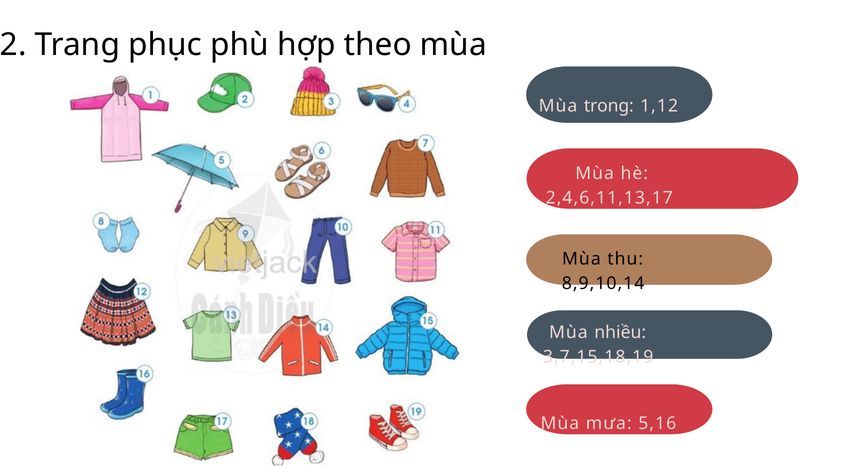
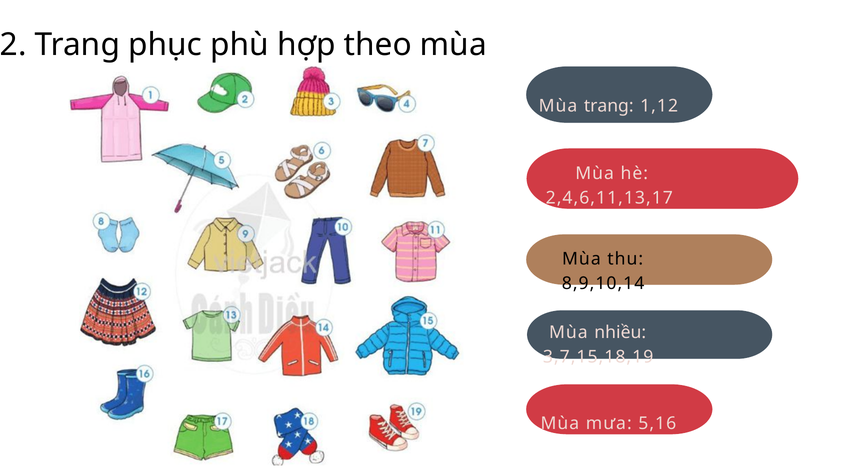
Mùa trong: trong -> trang
